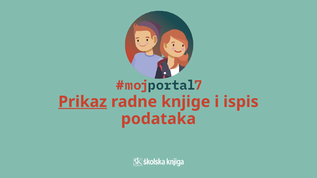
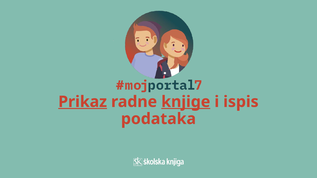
knjige underline: none -> present
